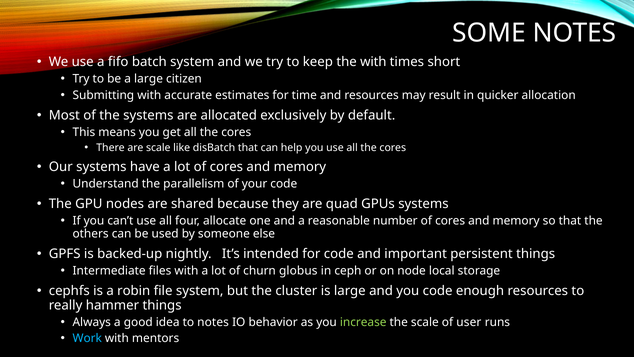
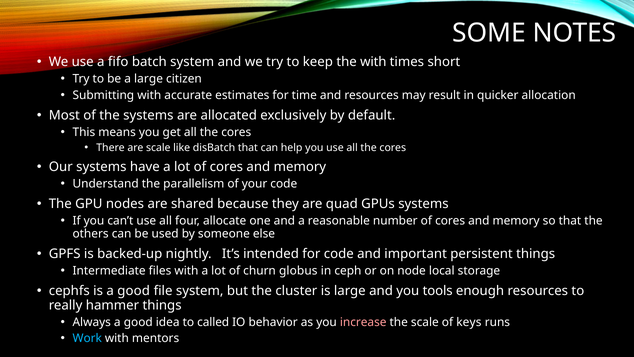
is a robin: robin -> good
you code: code -> tools
to notes: notes -> called
increase colour: light green -> pink
user: user -> keys
